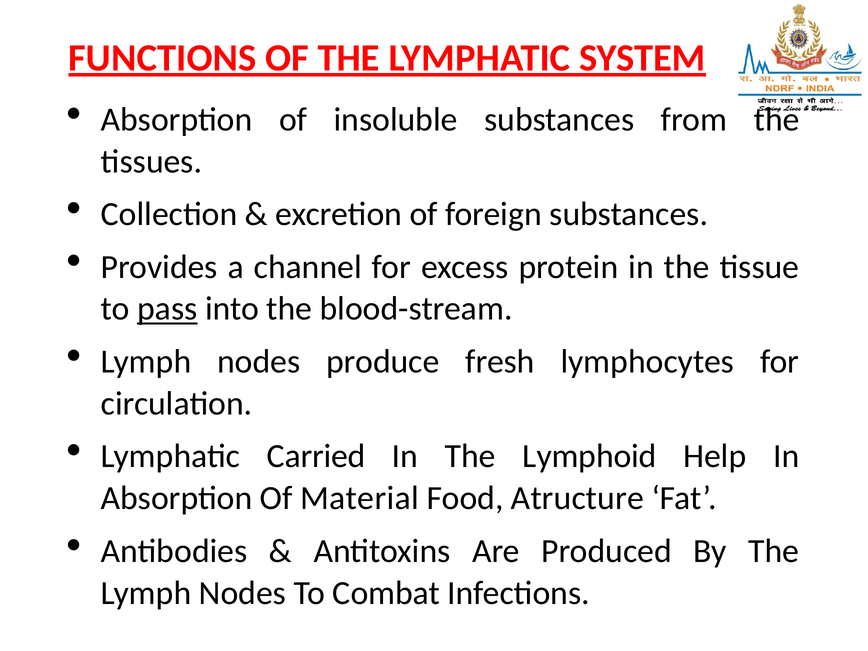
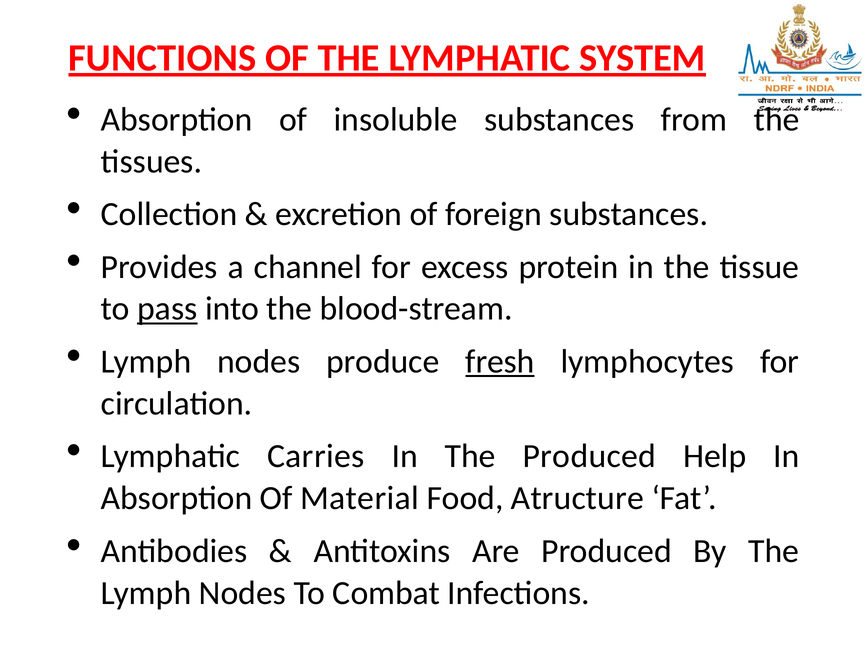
fresh underline: none -> present
Carried: Carried -> Carries
The Lymphoid: Lymphoid -> Produced
